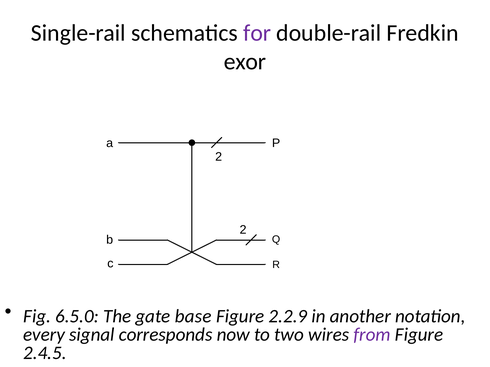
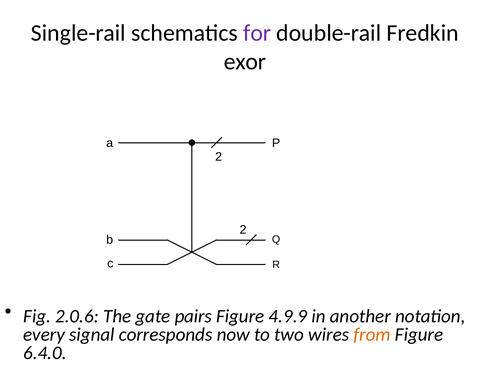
6.5.0: 6.5.0 -> 2.0.6
base: base -> pairs
2.2.9: 2.2.9 -> 4.9.9
from colour: purple -> orange
2.4.5: 2.4.5 -> 6.4.0
